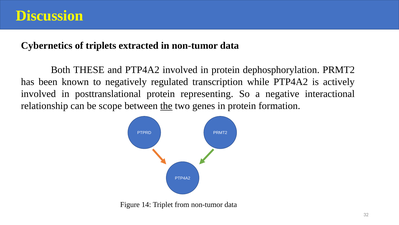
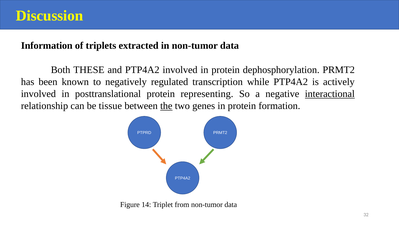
Cybernetics: Cybernetics -> Information
interactional underline: none -> present
scope: scope -> tissue
